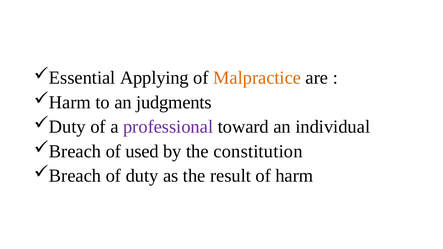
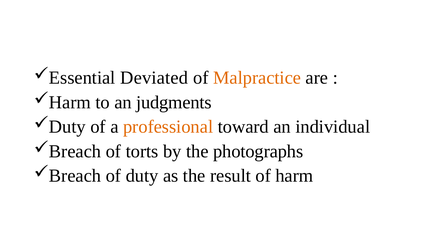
Applying: Applying -> Deviated
professional colour: purple -> orange
used: used -> torts
constitution: constitution -> photographs
